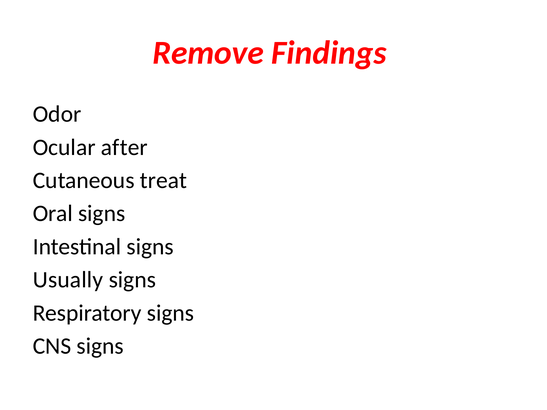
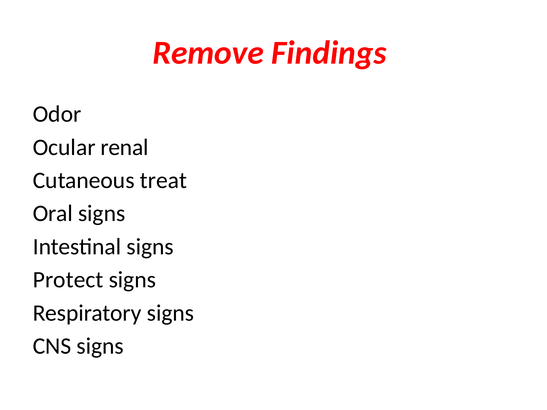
after: after -> renal
Usually: Usually -> Protect
